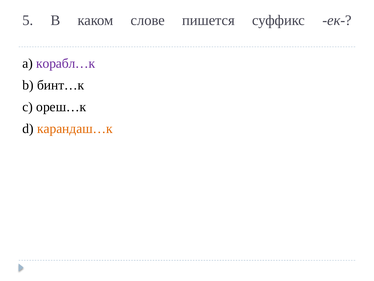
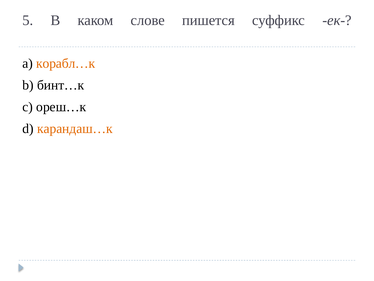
корабл…к colour: purple -> orange
